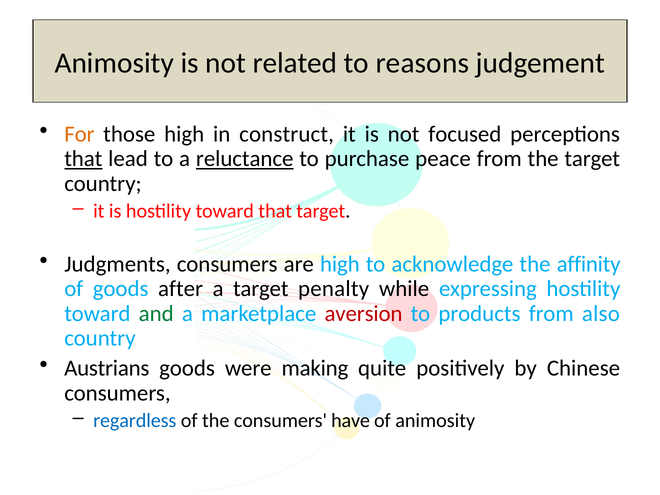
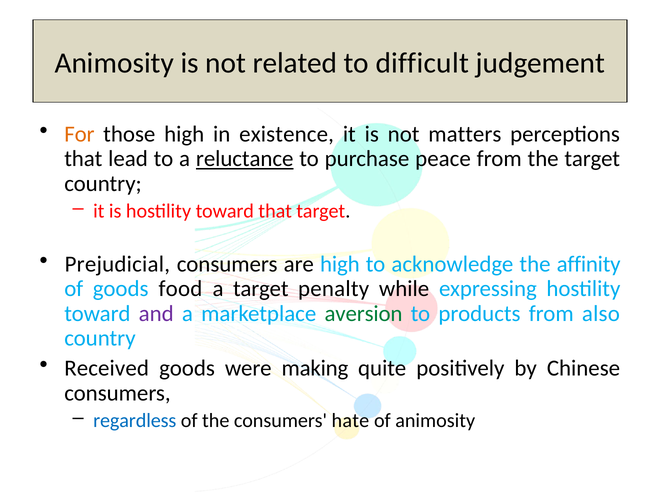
reasons: reasons -> difficult
construct: construct -> existence
focused: focused -> matters
that at (83, 159) underline: present -> none
Judgments: Judgments -> Prejudicial
after: after -> food
and colour: green -> purple
aversion colour: red -> green
Austrians: Austrians -> Received
have: have -> hate
